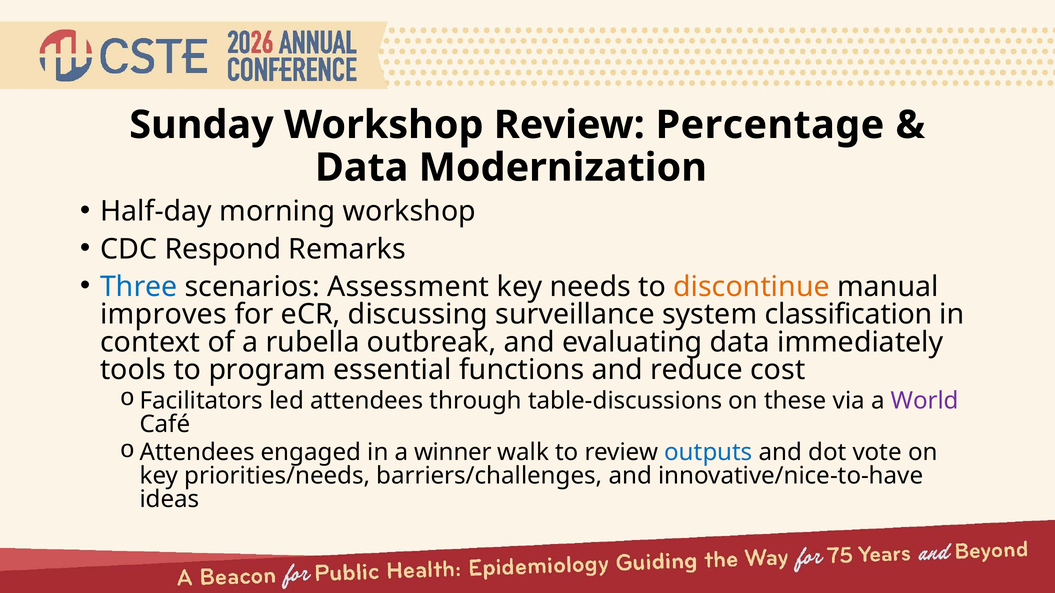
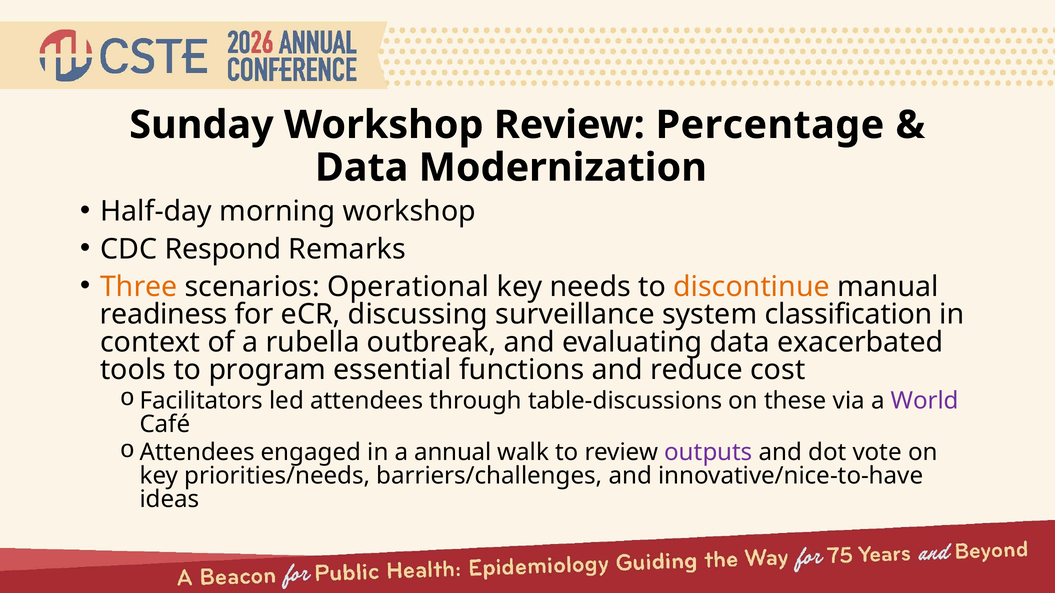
Three colour: blue -> orange
Assessment: Assessment -> Operational
improves: improves -> readiness
immediately: immediately -> exacerbated
winner: winner -> annual
outputs colour: blue -> purple
